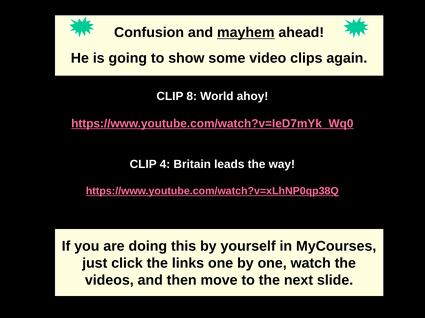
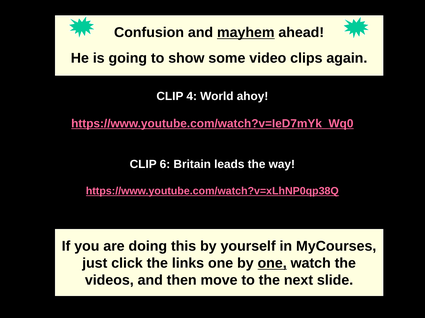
8: 8 -> 4
4: 4 -> 6
one at (272, 264) underline: none -> present
